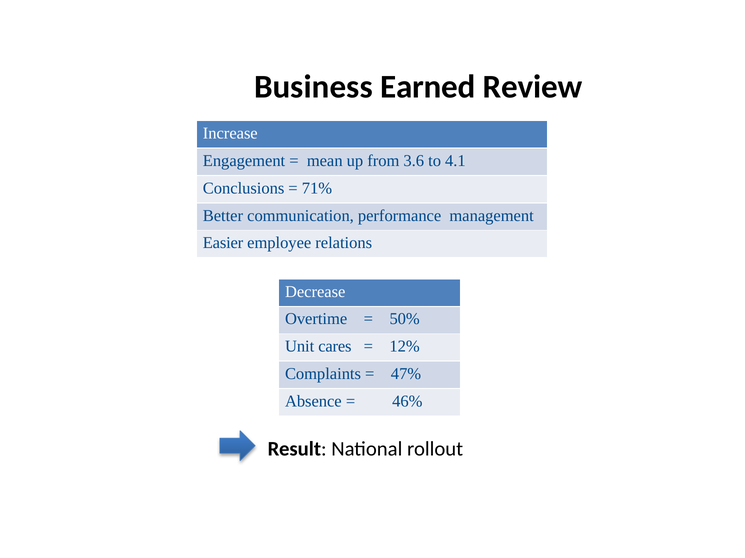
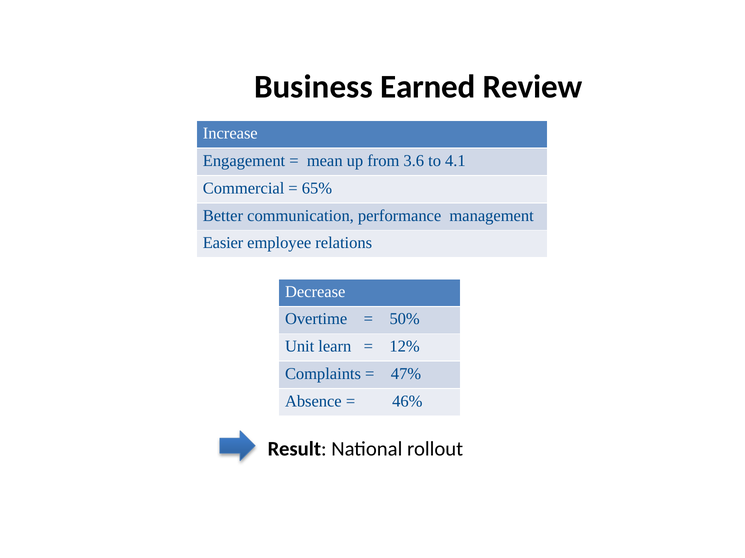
Conclusions: Conclusions -> Commercial
71%: 71% -> 65%
cares: cares -> learn
